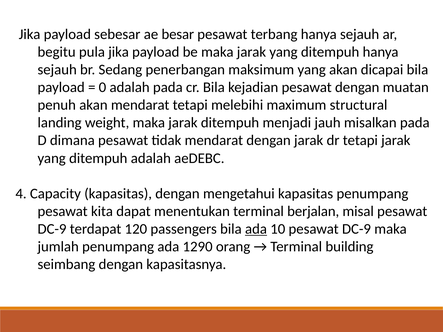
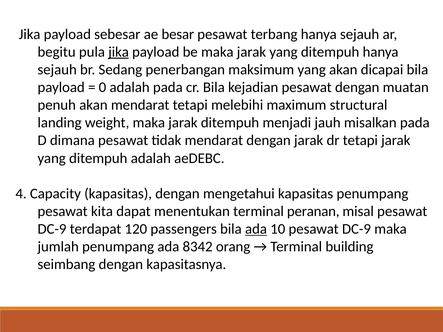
jika at (119, 52) underline: none -> present
berjalan: berjalan -> peranan
1290: 1290 -> 8342
